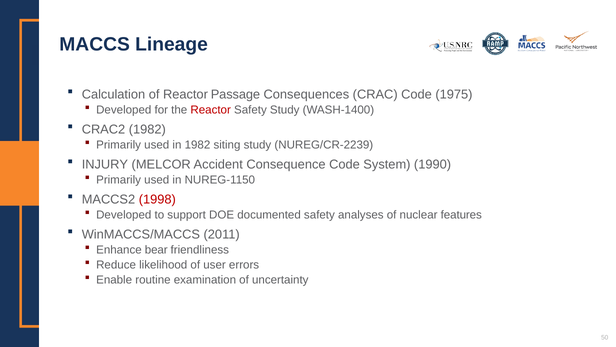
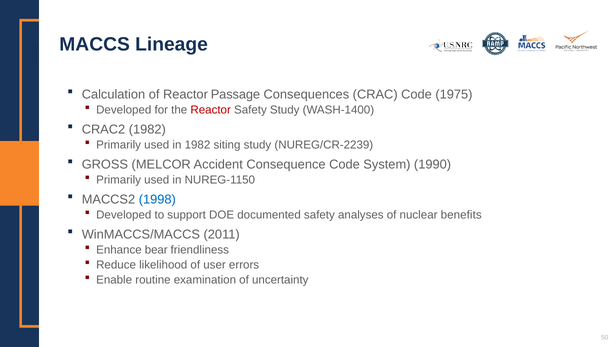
INJURY: INJURY -> GROSS
1998 colour: red -> blue
features: features -> benefits
